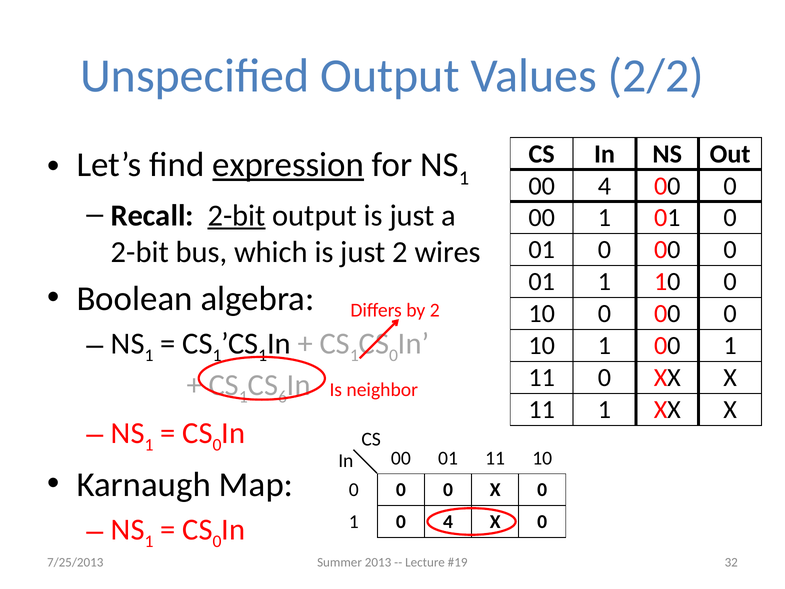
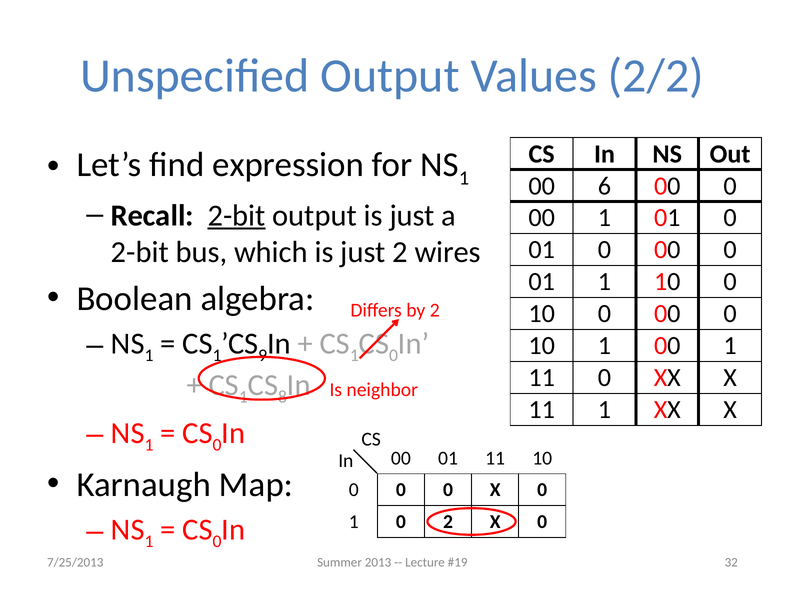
expression underline: present -> none
00 4: 4 -> 6
1 at (263, 355): 1 -> 9
6: 6 -> 8
0 4: 4 -> 2
